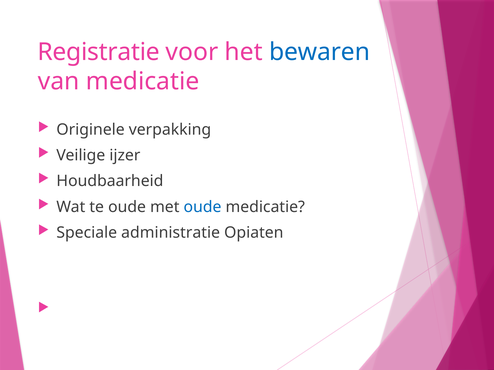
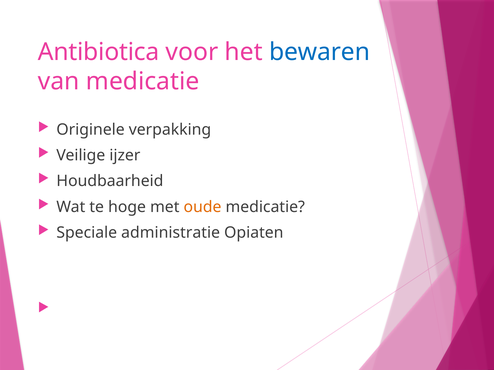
Registratie: Registratie -> Antibiotica
te oude: oude -> hoge
oude at (203, 207) colour: blue -> orange
